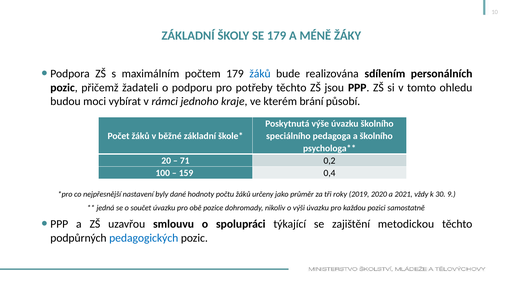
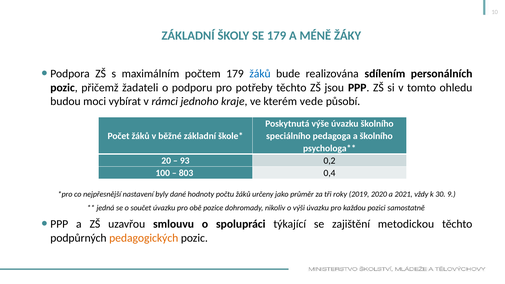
brání: brání -> vede
71: 71 -> 93
159: 159 -> 803
pedagogických colour: blue -> orange
